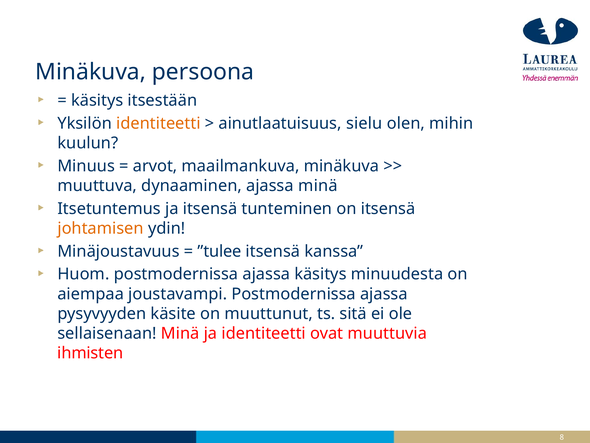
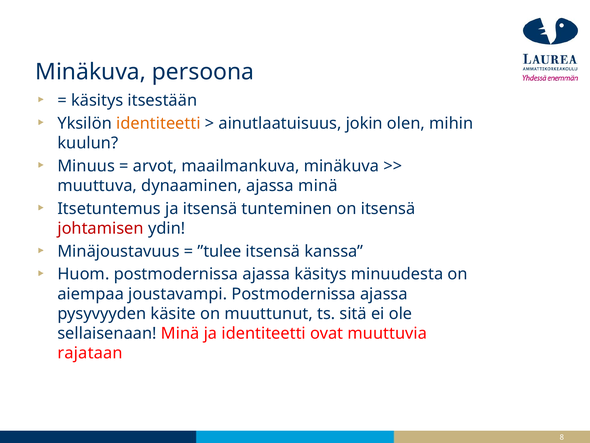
sielu: sielu -> jokin
johtamisen colour: orange -> red
ihmisten: ihmisten -> rajataan
